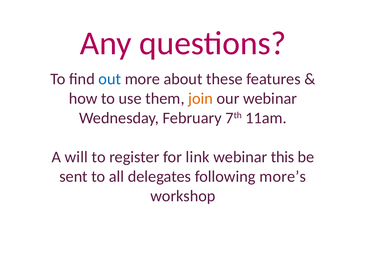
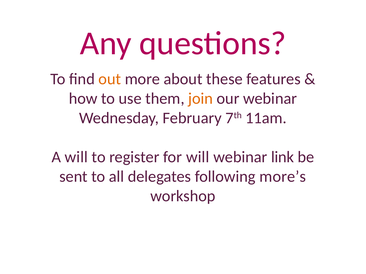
out colour: blue -> orange
for link: link -> will
this: this -> link
